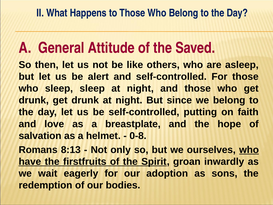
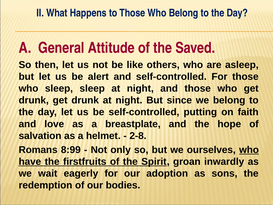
0-8: 0-8 -> 2-8
8:13: 8:13 -> 8:99
